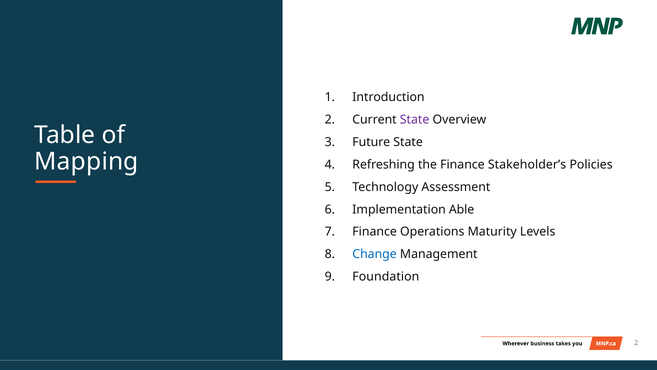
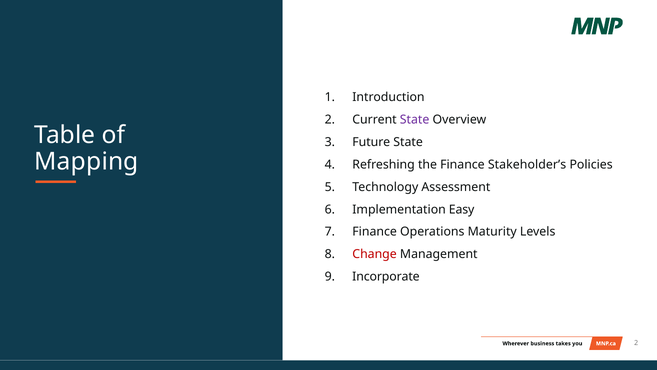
Able: Able -> Easy
Change colour: blue -> red
Foundation: Foundation -> Incorporate
